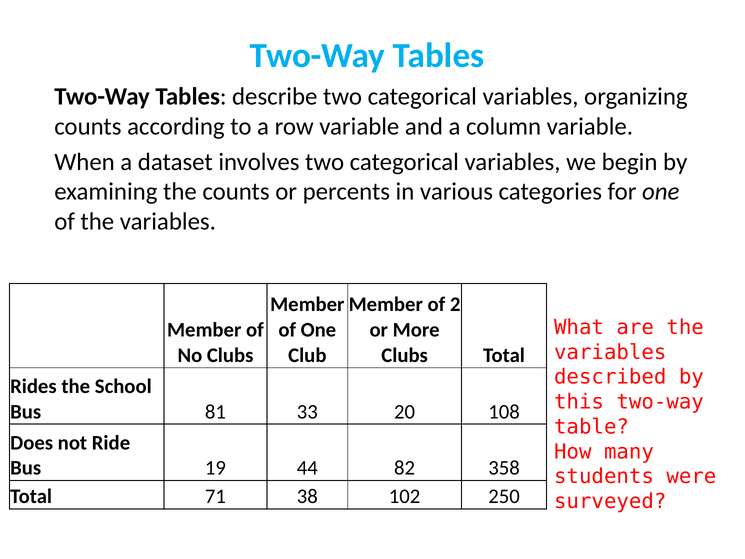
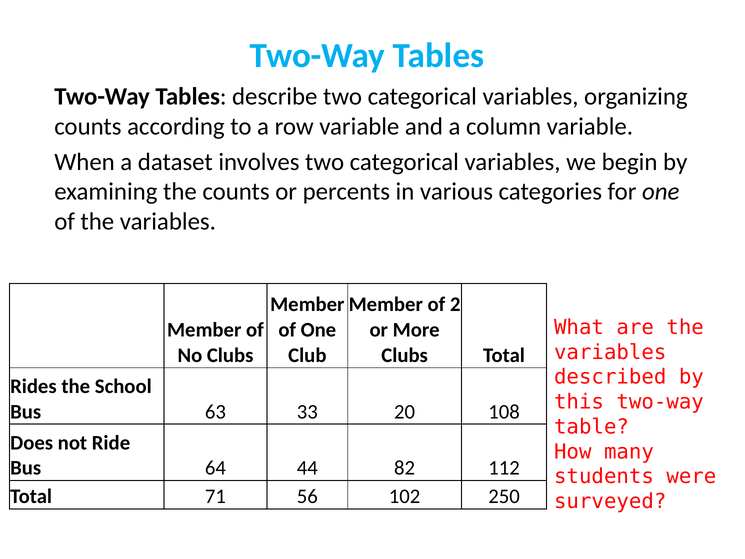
81: 81 -> 63
19: 19 -> 64
358: 358 -> 112
38: 38 -> 56
